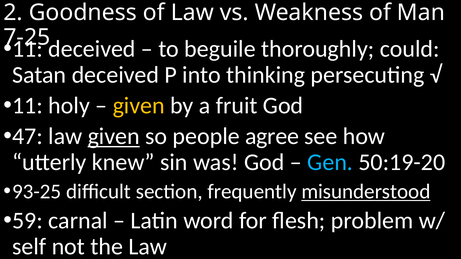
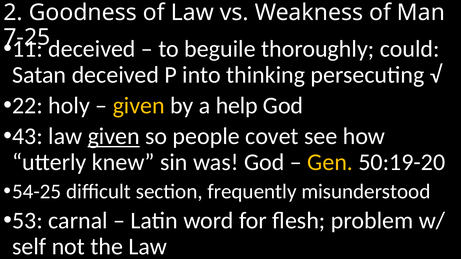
11 at (27, 106): 11 -> 22
fruit: fruit -> help
47: 47 -> 43
agree: agree -> covet
Gen colour: light blue -> yellow
93-25: 93-25 -> 54-25
misunderstood underline: present -> none
59: 59 -> 53
